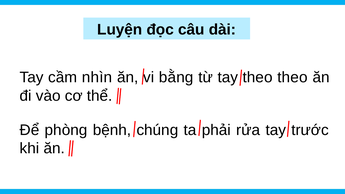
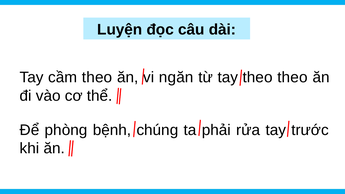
cầm nhìn: nhìn -> theo
bằng: bằng -> ngăn
